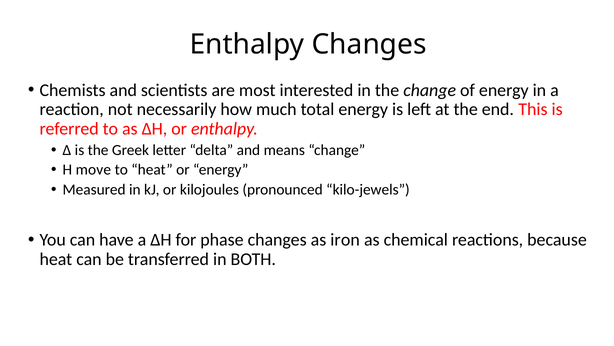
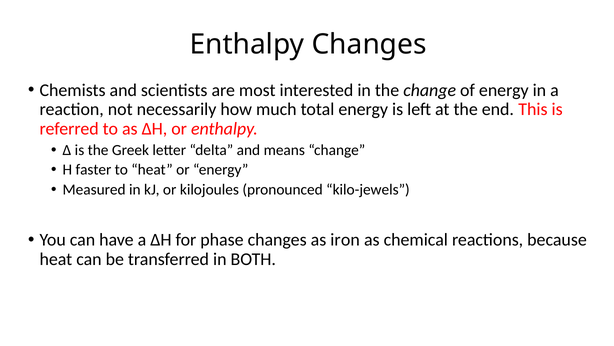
move: move -> faster
